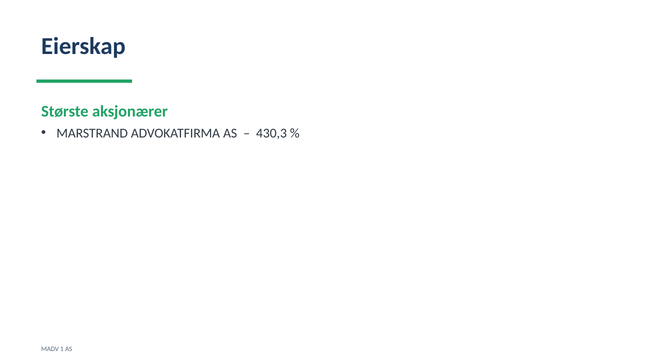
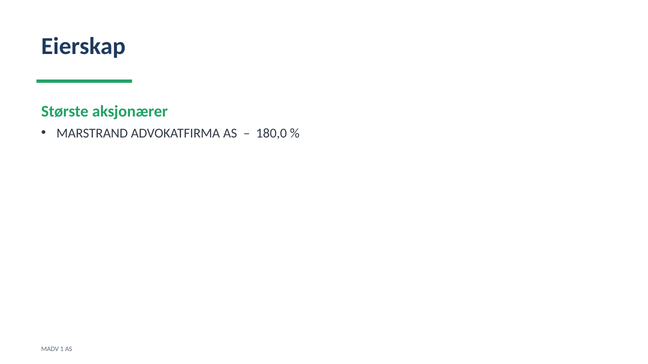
430,3: 430,3 -> 180,0
